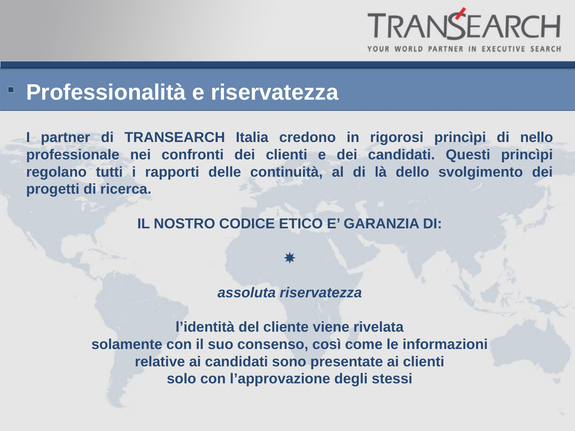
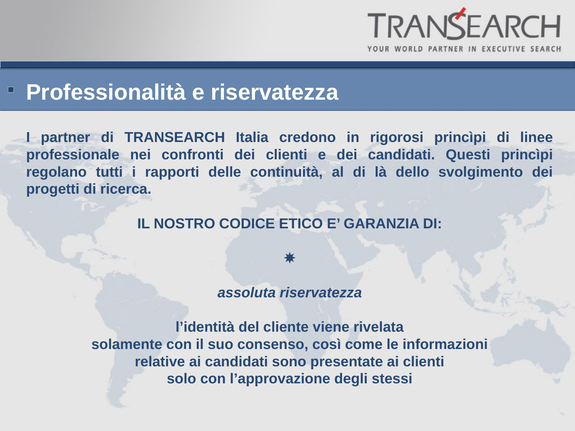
nello: nello -> linee
